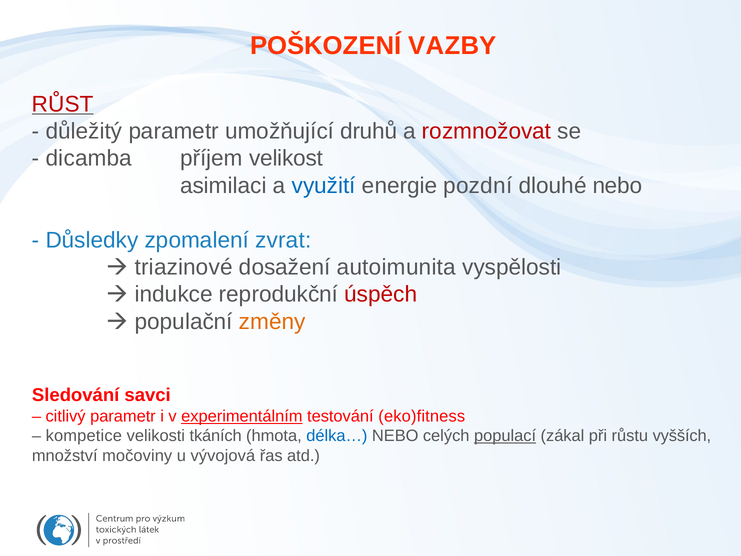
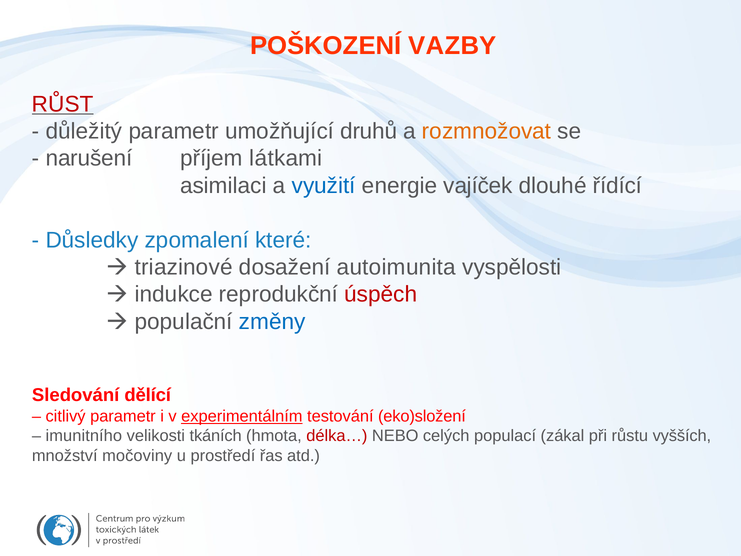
rozmnožovat colour: red -> orange
dicamba: dicamba -> narušení
velikost: velikost -> látkami
pozdní: pozdní -> vajíček
dlouhé nebo: nebo -> řídící
zvrat: zvrat -> které
změny colour: orange -> blue
savci: savci -> dělící
eko)fitness: eko)fitness -> eko)složení
kompetice: kompetice -> imunitního
délka… colour: blue -> red
populací underline: present -> none
vývojová: vývojová -> prostředí
